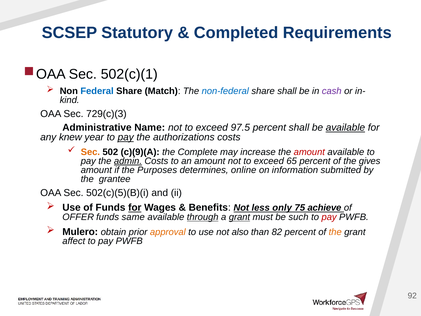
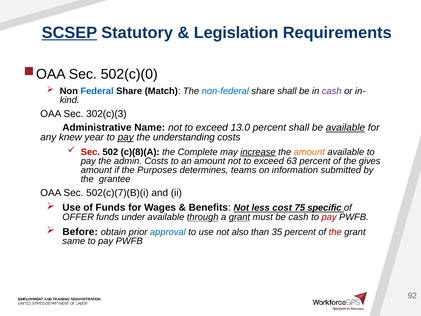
SCSEP underline: none -> present
Completed: Completed -> Legislation
502(c)(1: 502(c)(1 -> 502(c)(0
729(c)(3: 729(c)(3 -> 302(c)(3
97.5: 97.5 -> 13.0
authorizations: authorizations -> understanding
Sec at (90, 152) colour: orange -> red
c)(9)(A: c)(9)(A -> c)(8)(A
increase underline: none -> present
amount at (309, 152) colour: red -> orange
admin underline: present -> none
65: 65 -> 63
online: online -> teams
502(c)(5)(B)(i: 502(c)(5)(B)(i -> 502(c)(7)(B)(i
for at (135, 208) underline: present -> none
only: only -> cost
achieve: achieve -> specific
same: same -> under
be such: such -> cash
Mulero: Mulero -> Before
approval colour: orange -> blue
82: 82 -> 35
the at (335, 232) colour: orange -> red
affect: affect -> same
